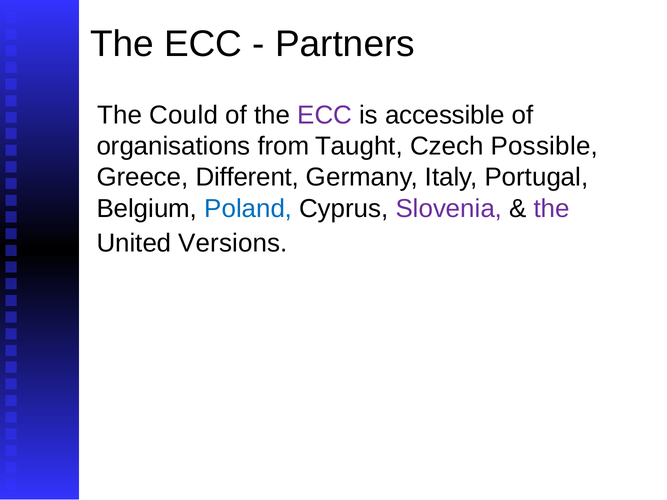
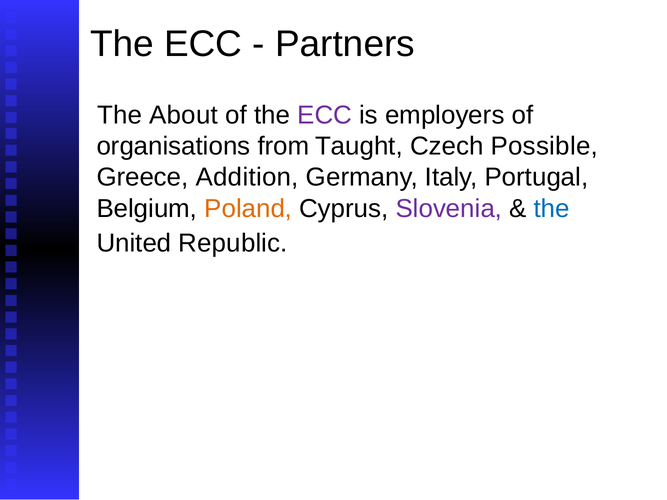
Could: Could -> About
accessible: accessible -> employers
Different: Different -> Addition
Poland colour: blue -> orange
the at (552, 209) colour: purple -> blue
Versions: Versions -> Republic
